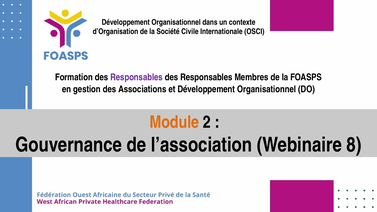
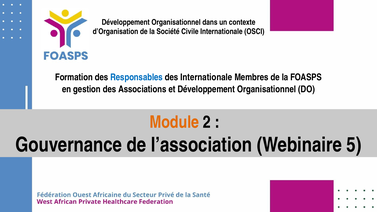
Responsables at (137, 77) colour: purple -> blue
Responsables at (206, 77): Responsables -> Internationale
8: 8 -> 5
